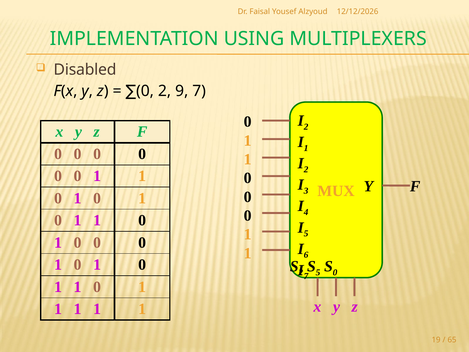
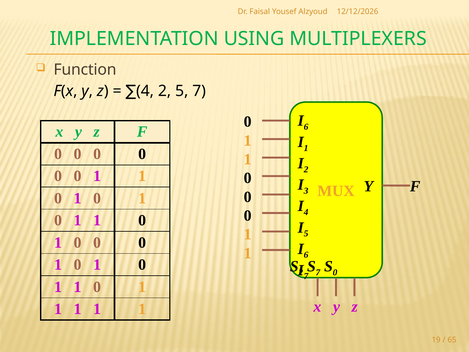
Disabled: Disabled -> Function
0 at (145, 91): 0 -> 4
2 9: 9 -> 5
2 at (306, 127): 2 -> 6
5 at (318, 272): 5 -> 7
